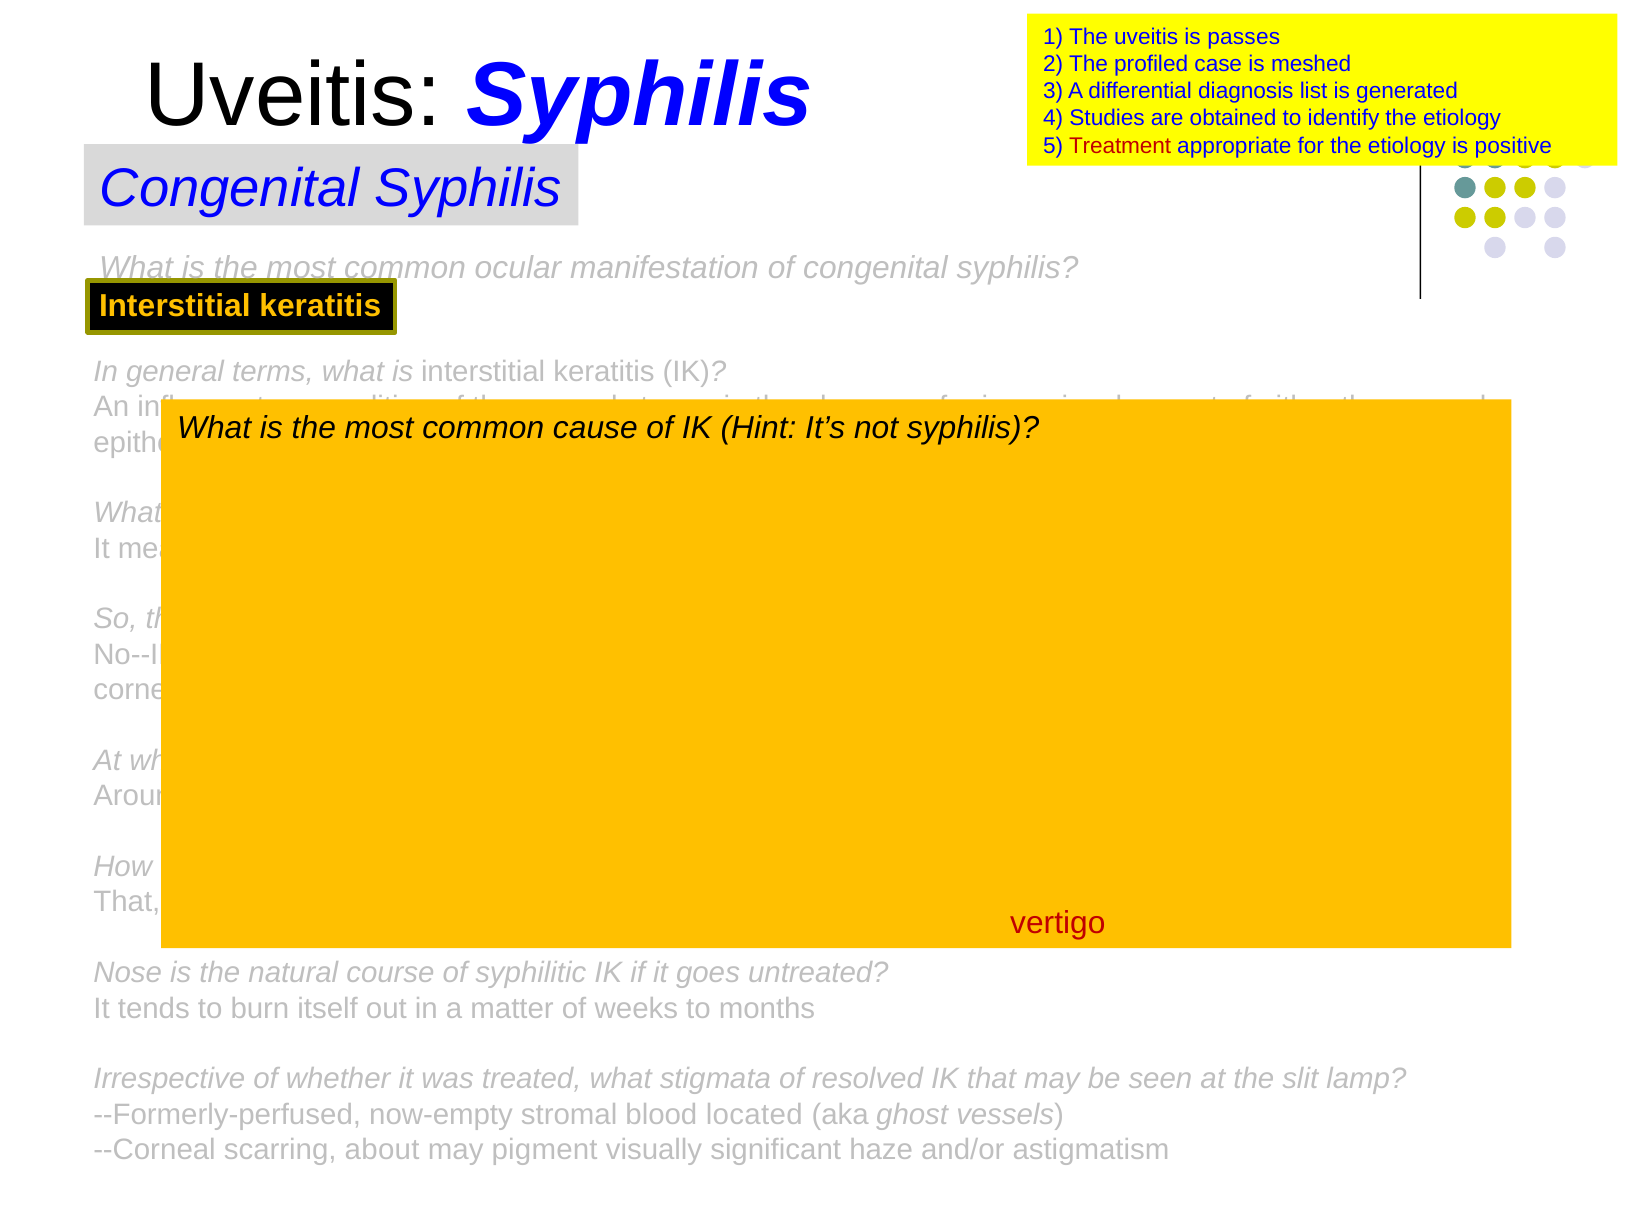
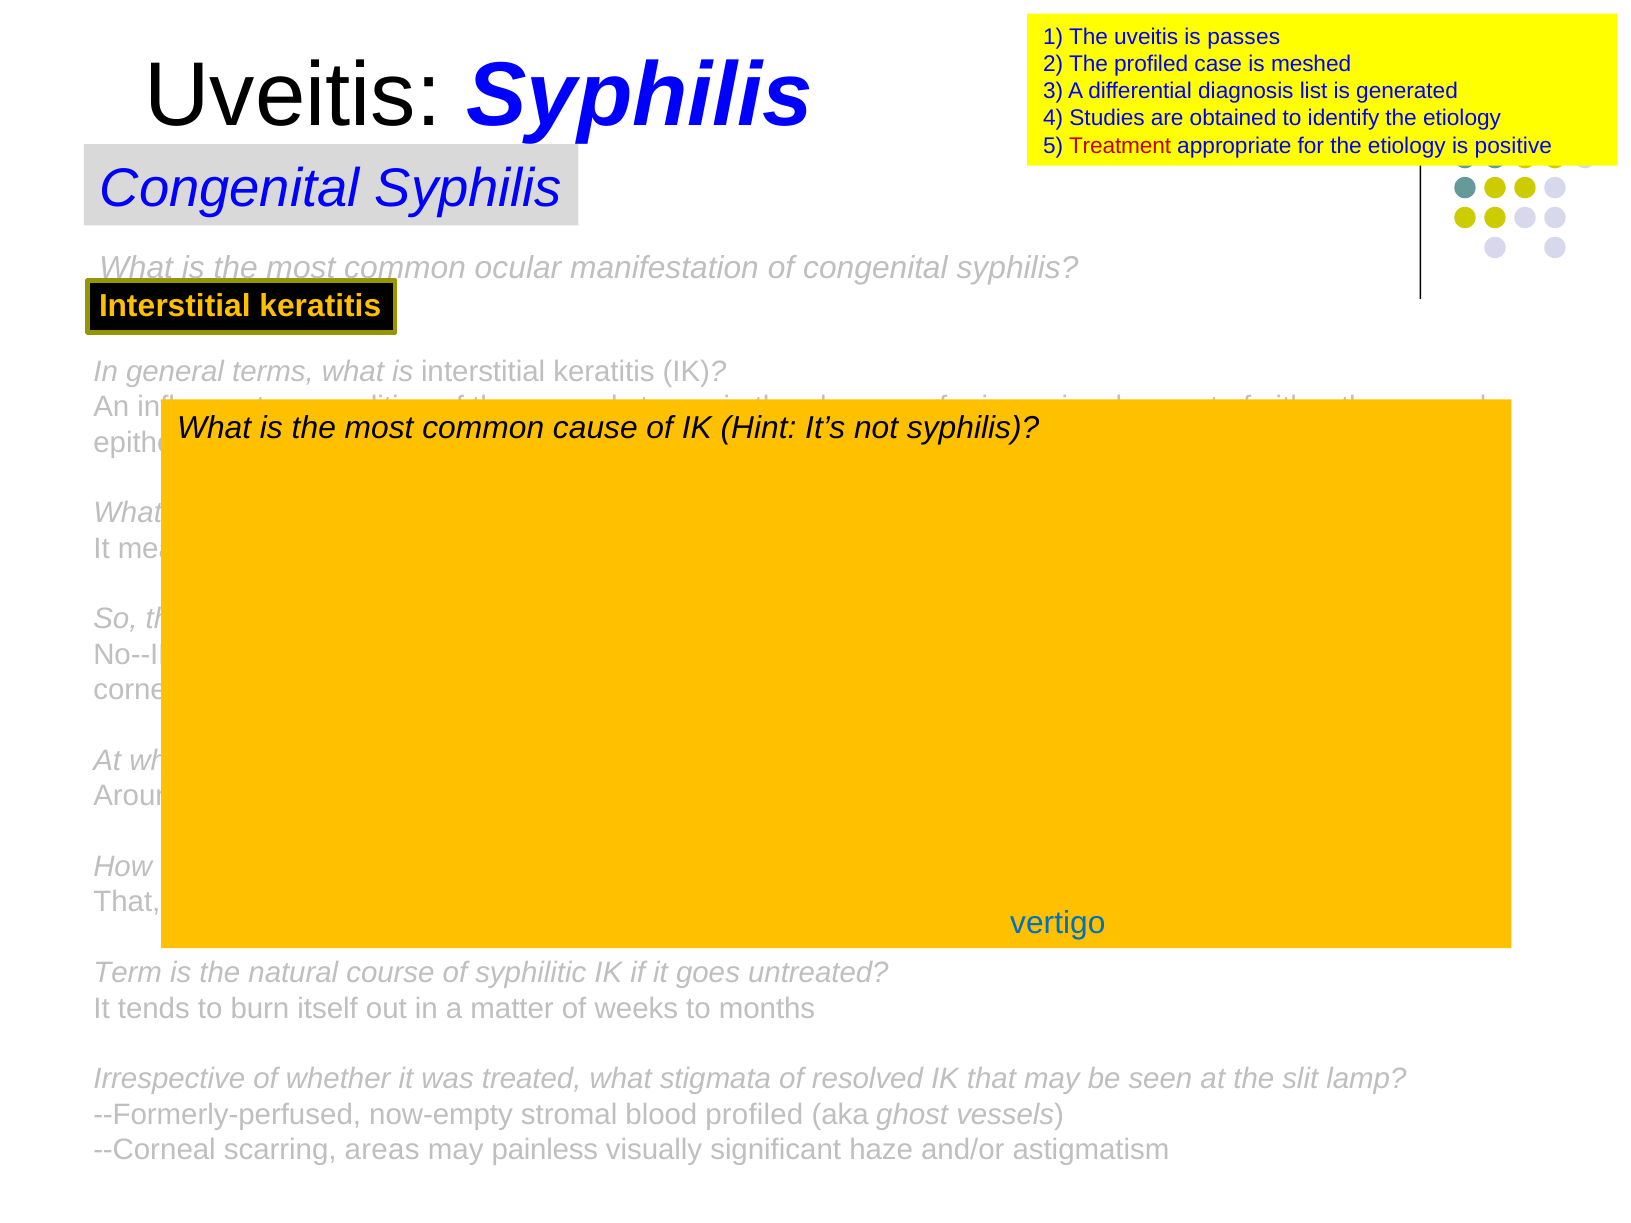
vertigo colour: red -> blue
Nose at (128, 973): Nose -> Term
blood located: located -> profiled
about: about -> areas
pigment: pigment -> painless
